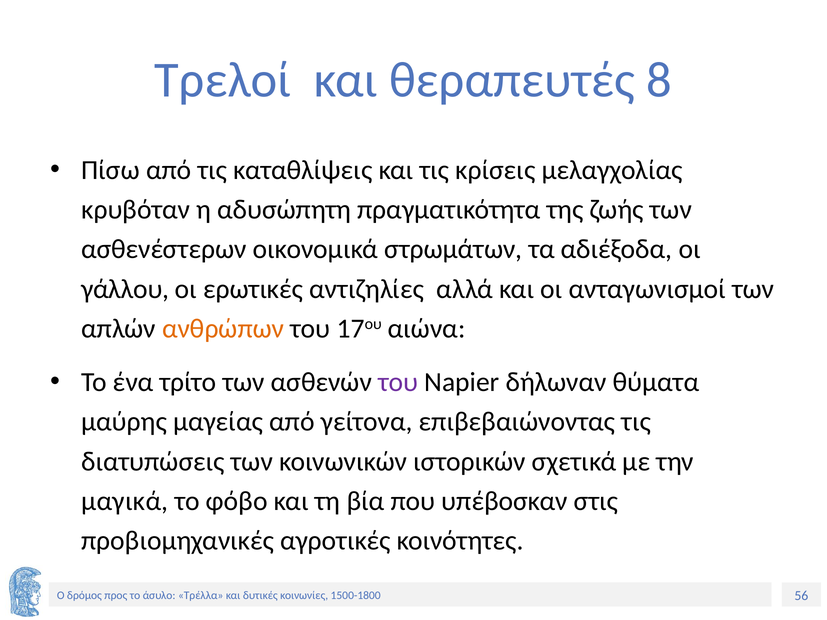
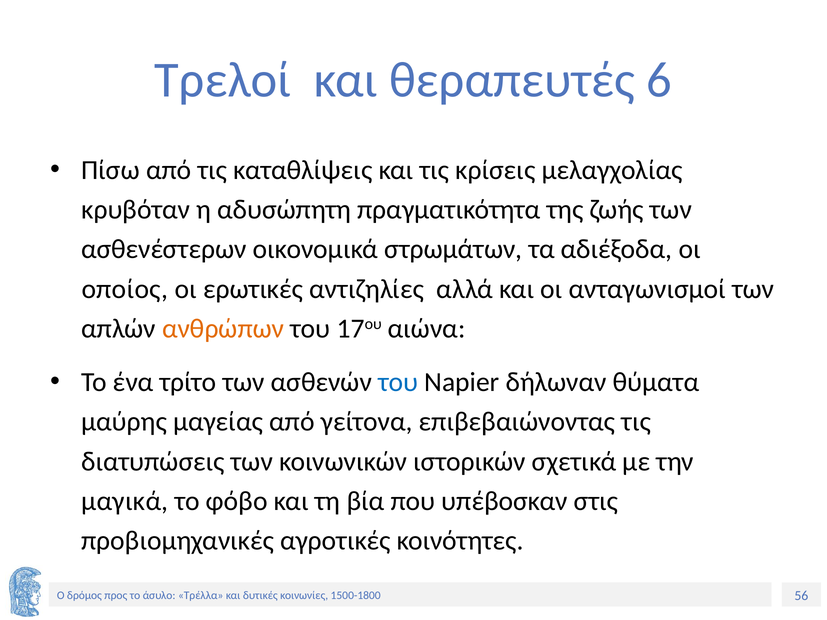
8: 8 -> 6
γάλλου: γάλλου -> οποίος
του at (398, 382) colour: purple -> blue
